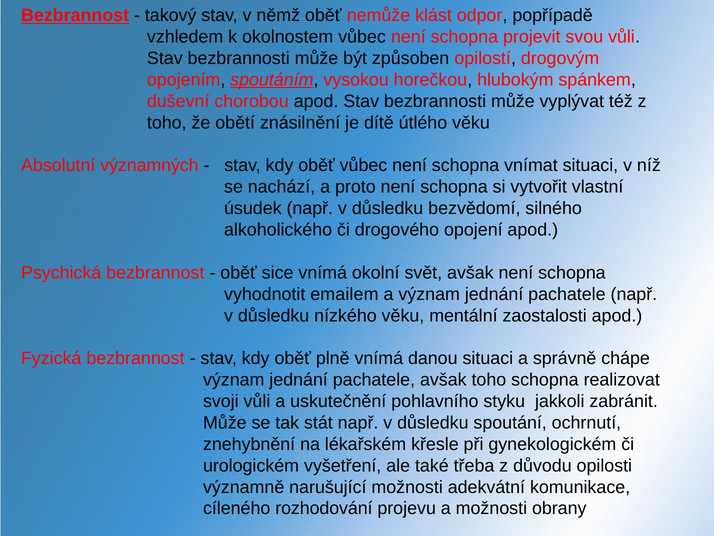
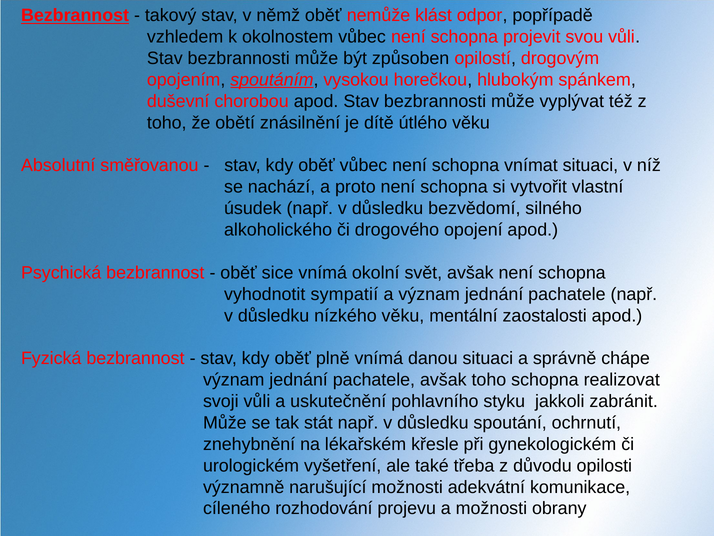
významných: významných -> směřovanou
emailem: emailem -> sympatií
